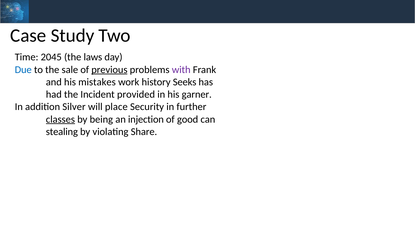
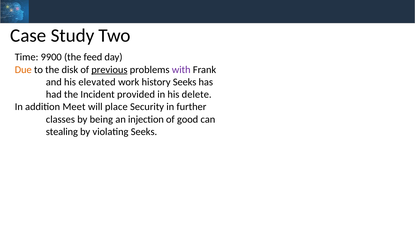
2045: 2045 -> 9900
laws: laws -> feed
Due colour: blue -> orange
sale: sale -> disk
mistakes: mistakes -> elevated
garner: garner -> delete
Silver: Silver -> Meet
classes underline: present -> none
violating Share: Share -> Seeks
